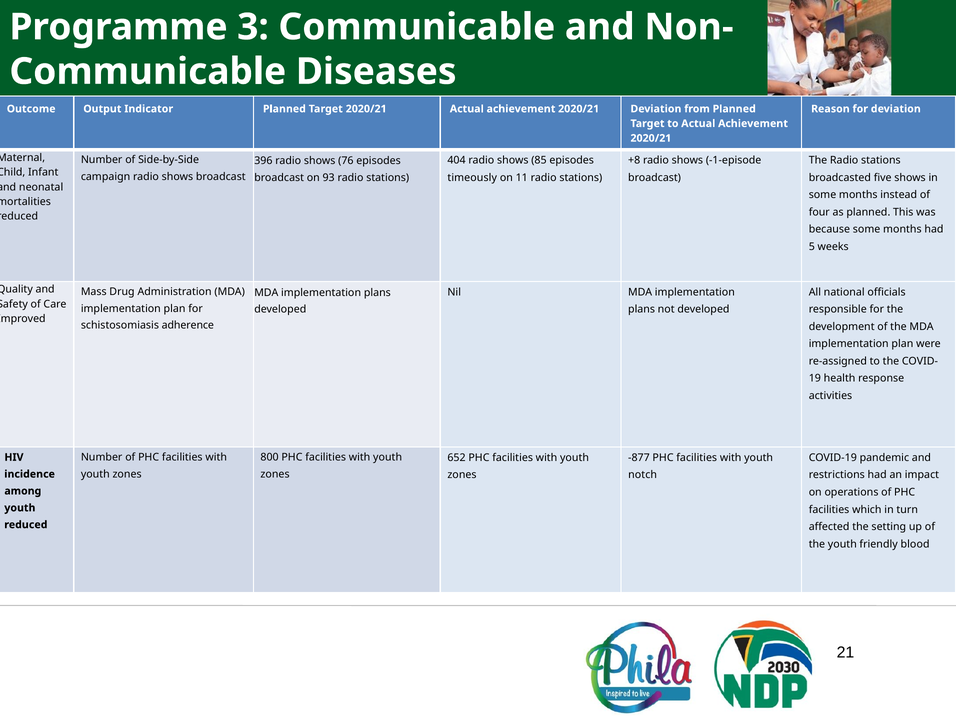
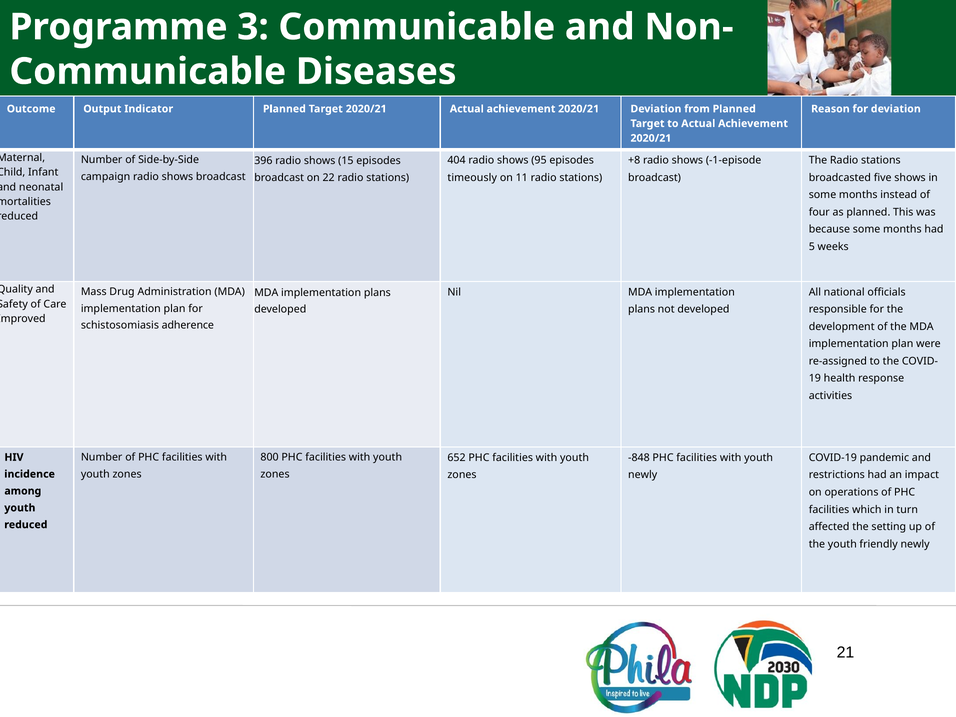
85: 85 -> 95
76: 76 -> 15
93: 93 -> 22
-877: -877 -> -848
notch at (643, 475): notch -> newly
friendly blood: blood -> newly
